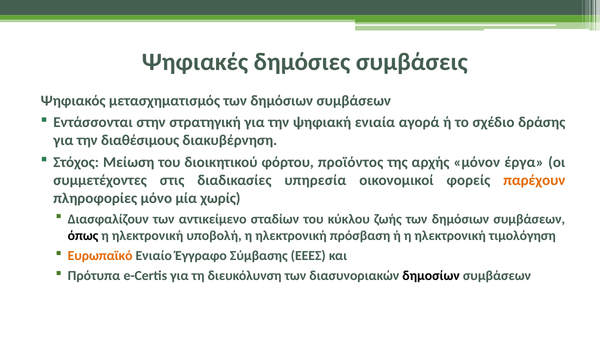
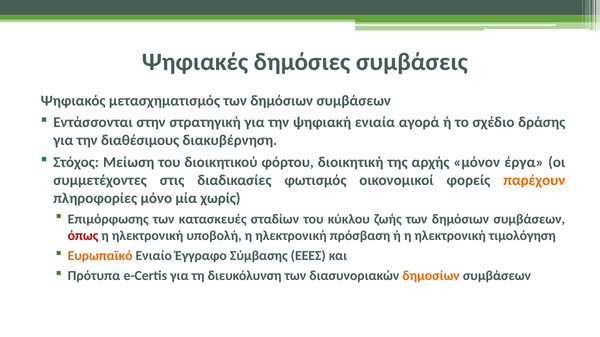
προϊόντος: προϊόντος -> διοικητική
υπηρεσία: υπηρεσία -> φωτισμός
Διασφαλίζουν: Διασφαλίζουν -> Επιμόρφωσης
αντικείμενο: αντικείμενο -> κατασκευές
όπως colour: black -> red
δημοσίων colour: black -> orange
